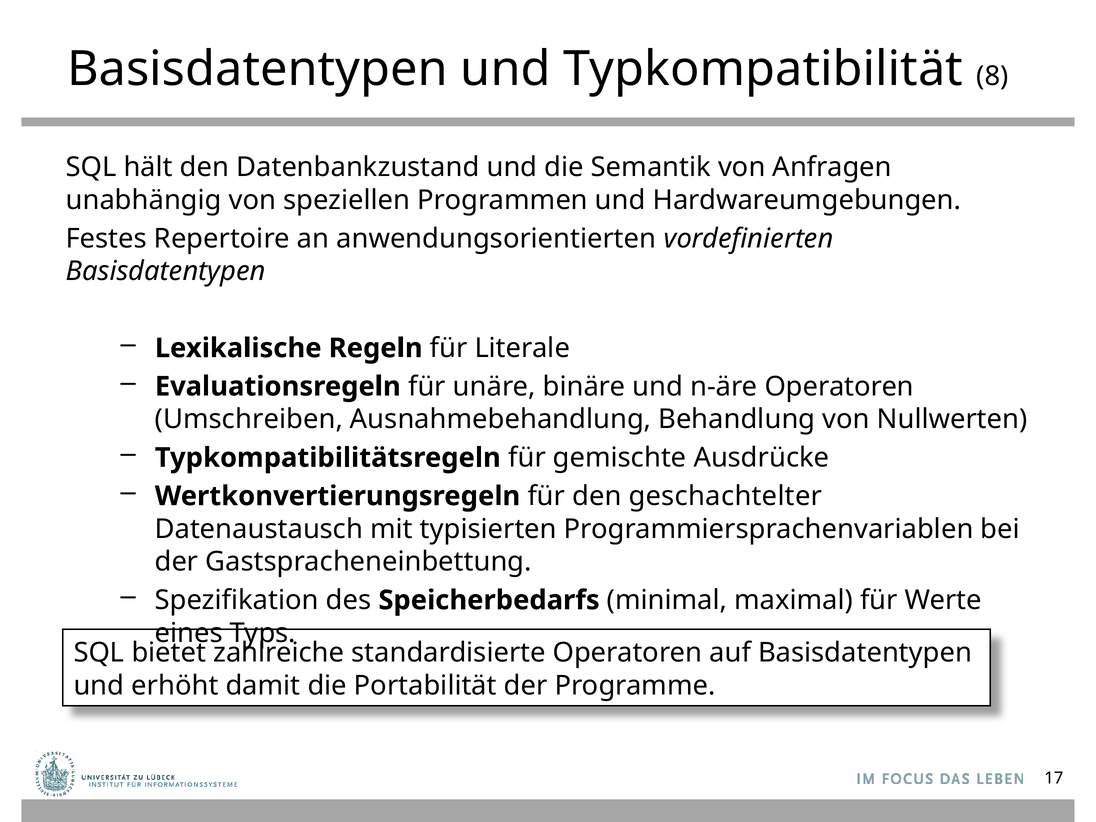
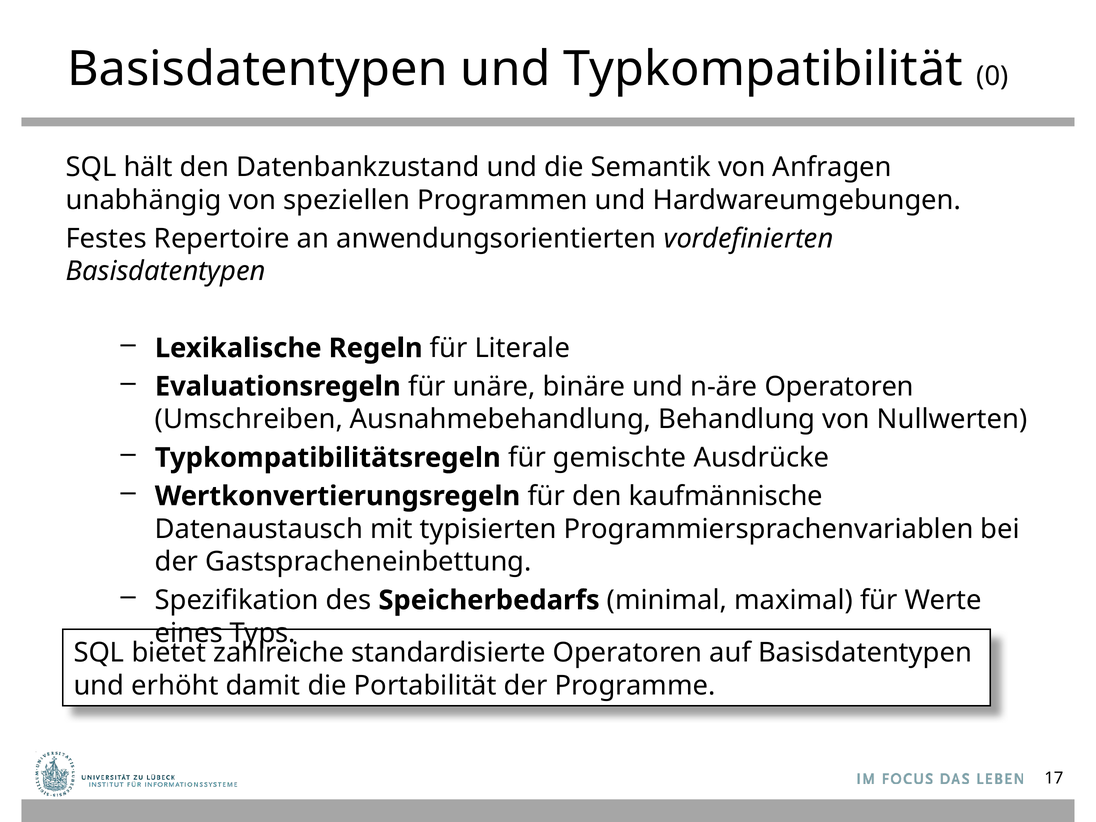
8: 8 -> 0
geschachtelter: geschachtelter -> kaufmännische
